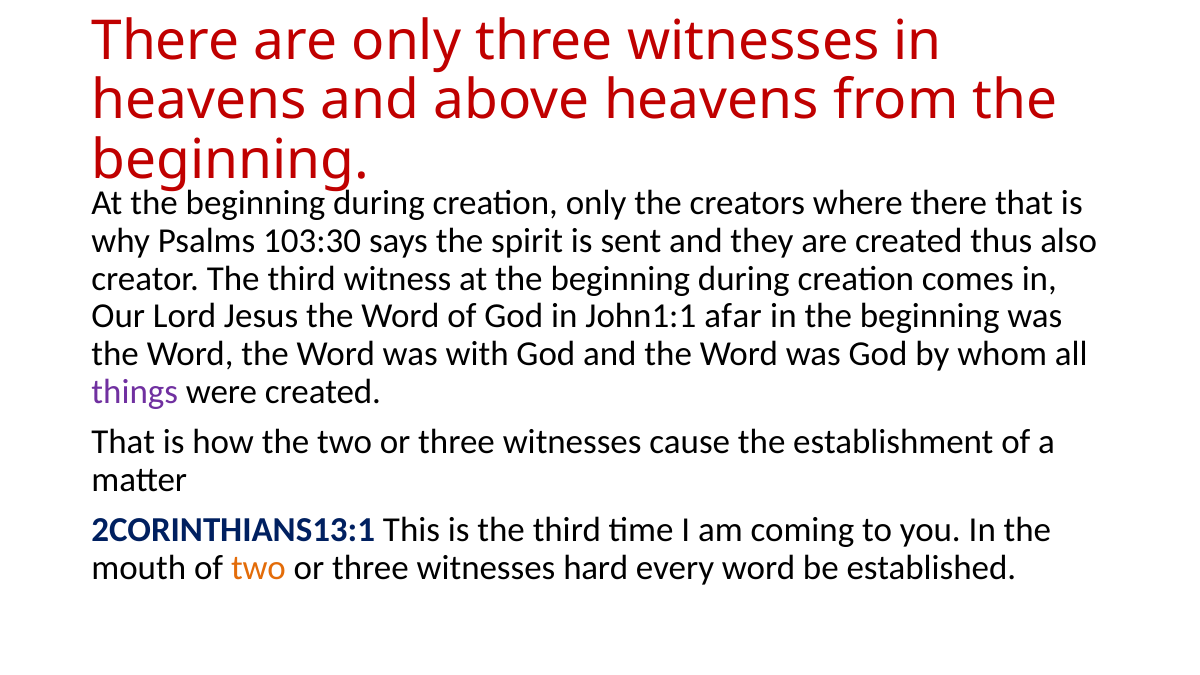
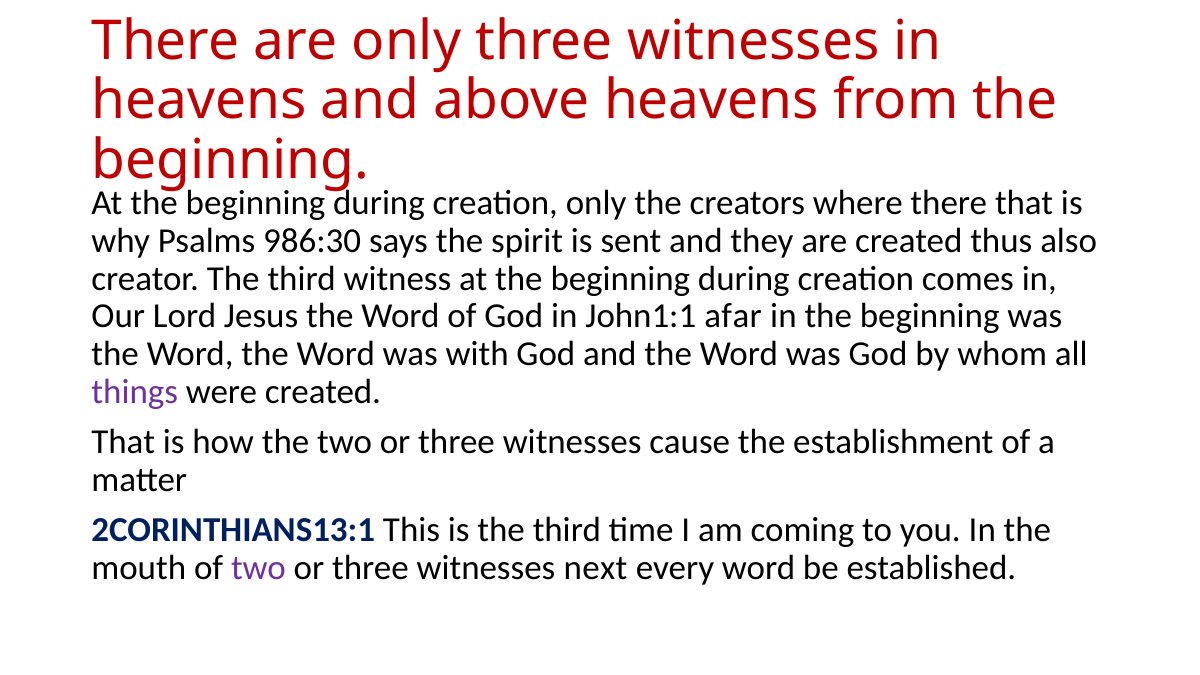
103:30: 103:30 -> 986:30
two at (258, 568) colour: orange -> purple
hard: hard -> next
